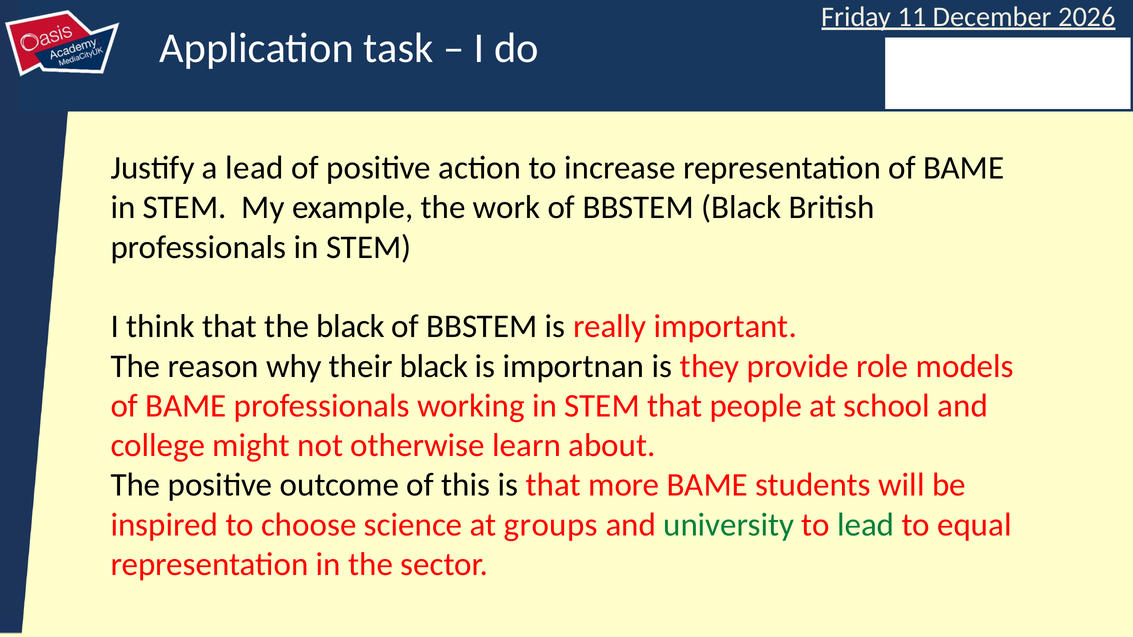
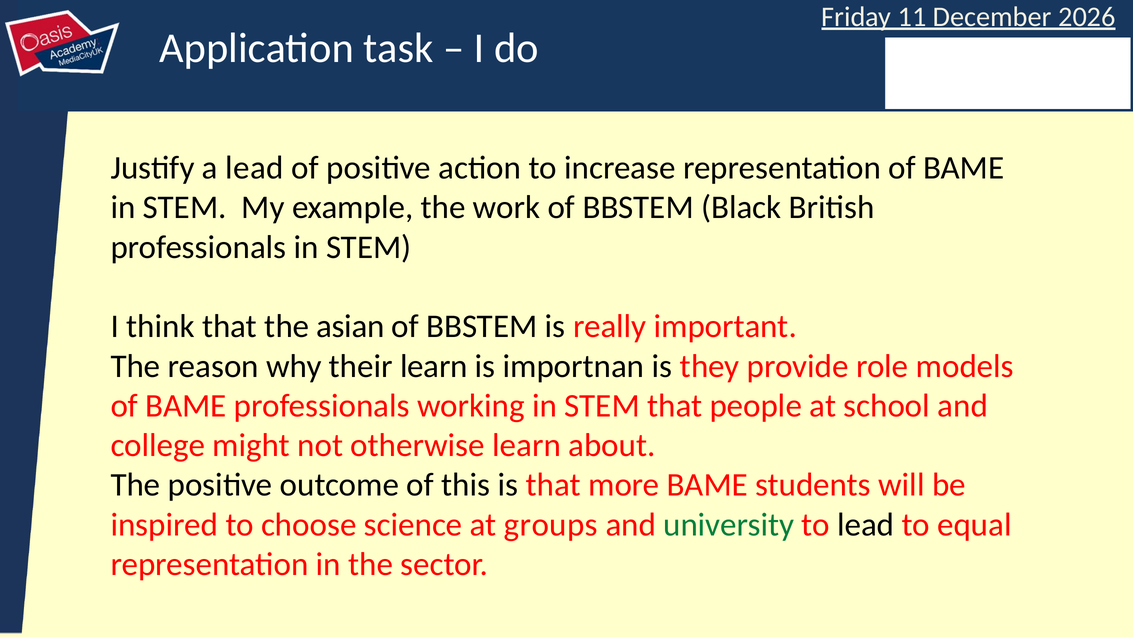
the black: black -> asian
their black: black -> learn
lead at (866, 525) colour: green -> black
